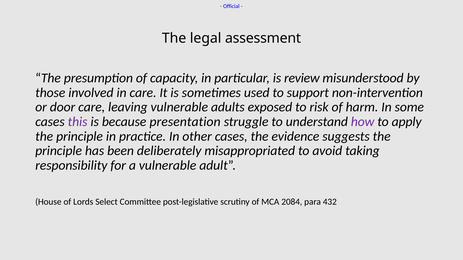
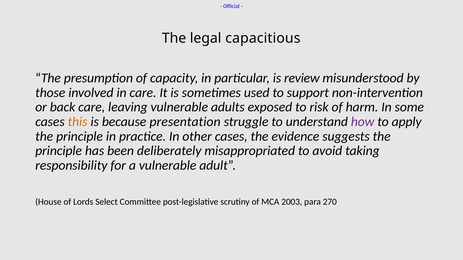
assessment: assessment -> capacitious
door: door -> back
this colour: purple -> orange
2084: 2084 -> 2003
432: 432 -> 270
